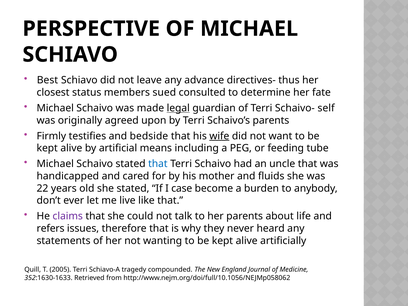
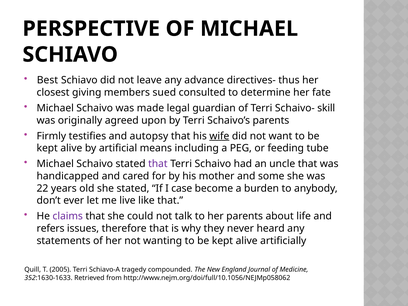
status: status -> giving
legal underline: present -> none
self: self -> skill
bedside: bedside -> autopsy
that at (158, 164) colour: blue -> purple
fluids: fluids -> some
